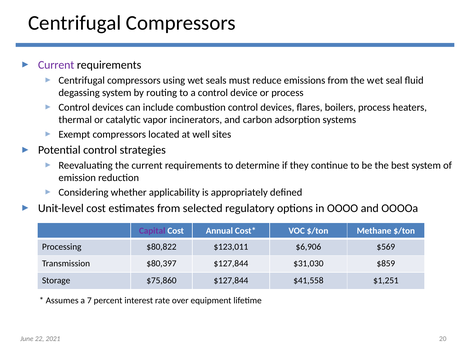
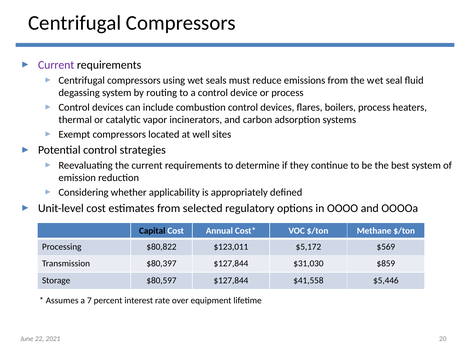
Capital colour: purple -> black
$6,906: $6,906 -> $5,172
$75,860: $75,860 -> $80,597
$1,251: $1,251 -> $5,446
